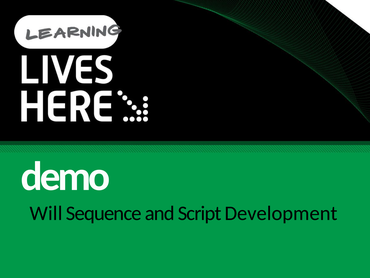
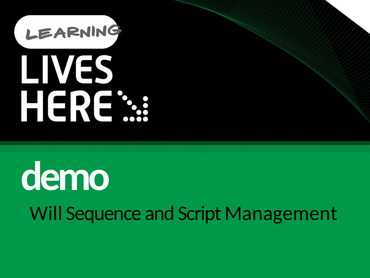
Development: Development -> Management
